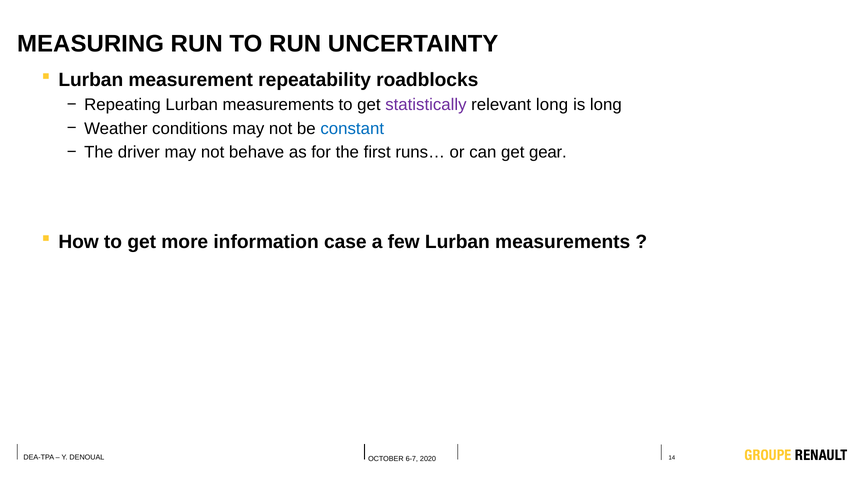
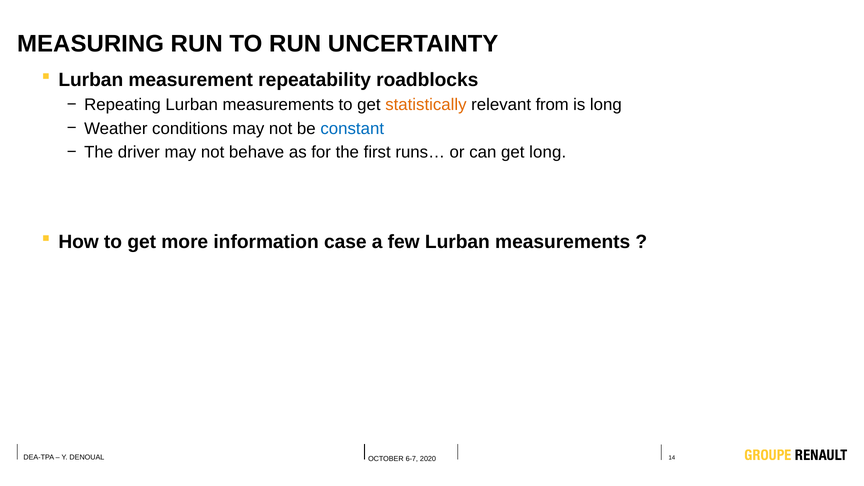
statistically colour: purple -> orange
relevant long: long -> from
get gear: gear -> long
